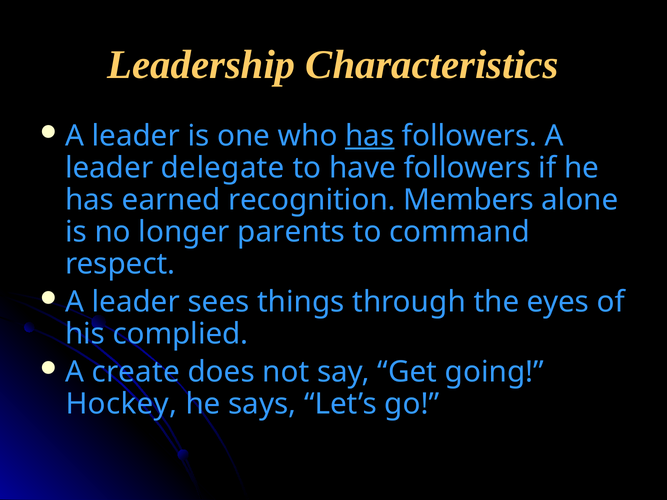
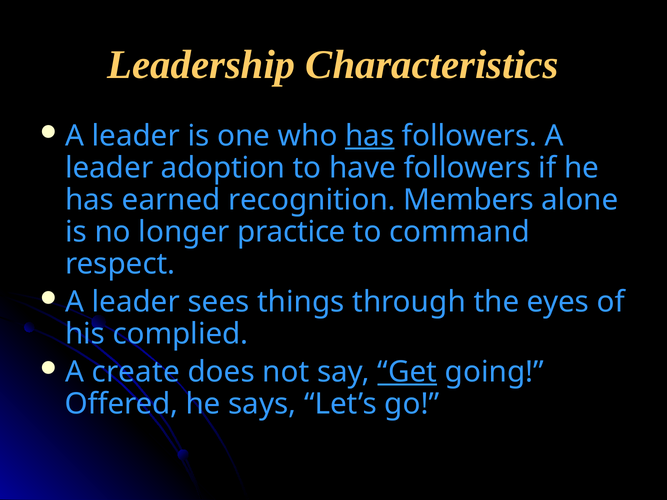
delegate: delegate -> adoption
parents: parents -> practice
Get underline: none -> present
Hockey: Hockey -> Offered
